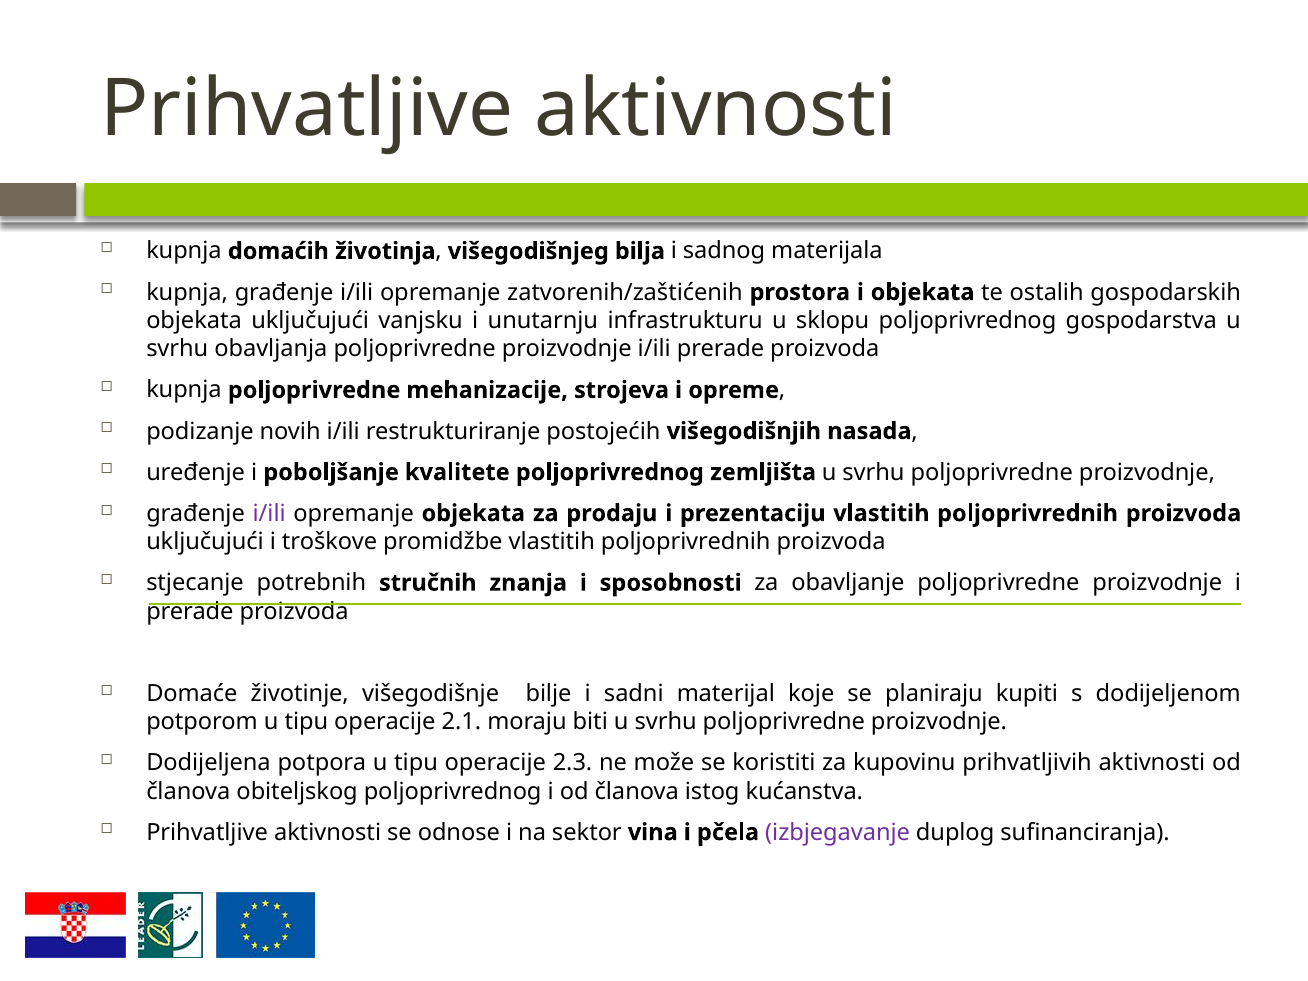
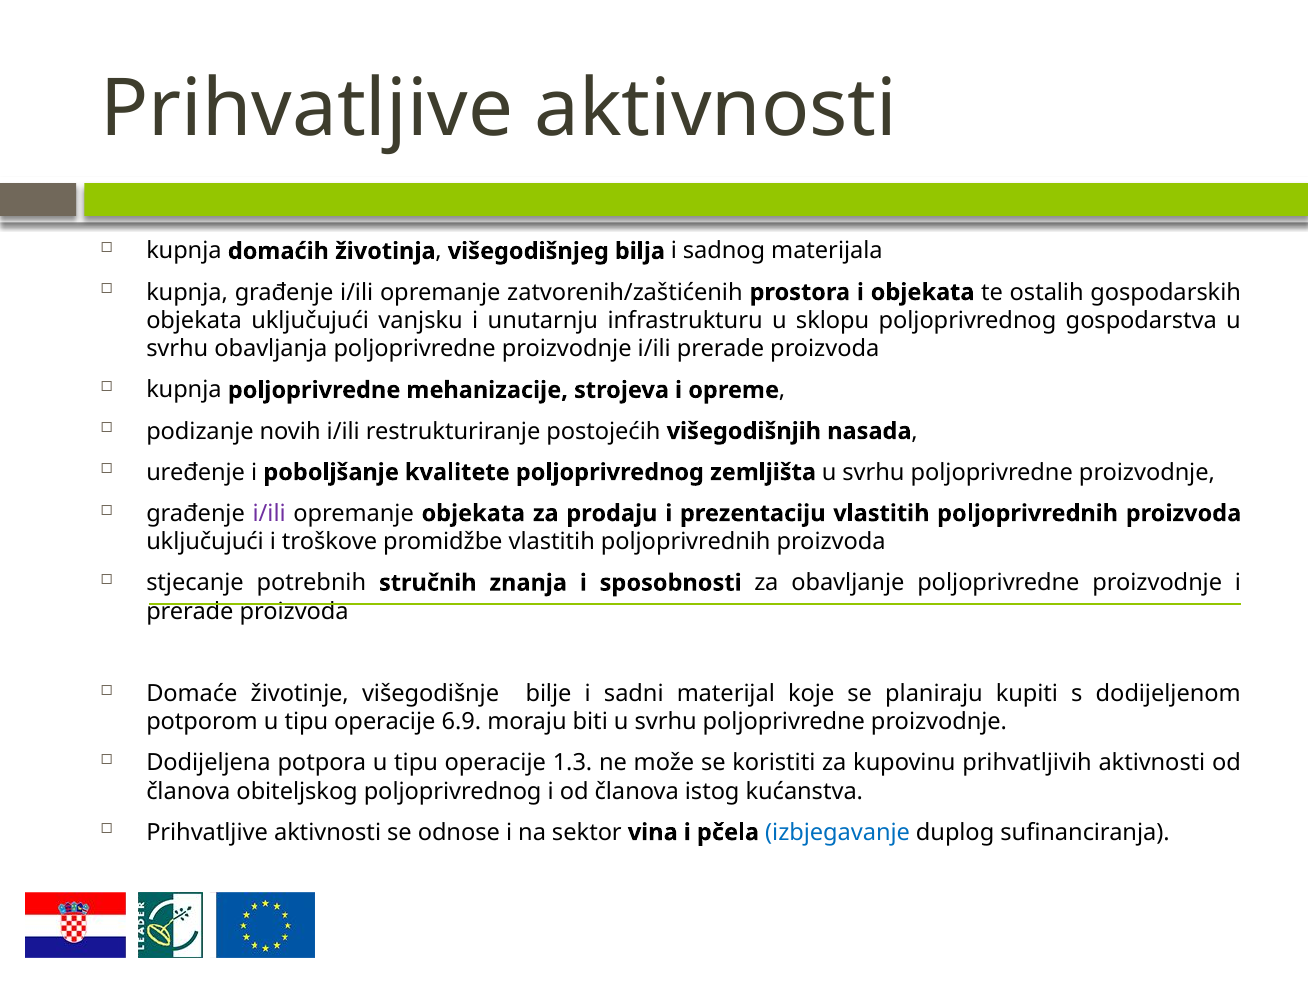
2.1: 2.1 -> 6.9
2.3: 2.3 -> 1.3
izbjegavanje colour: purple -> blue
